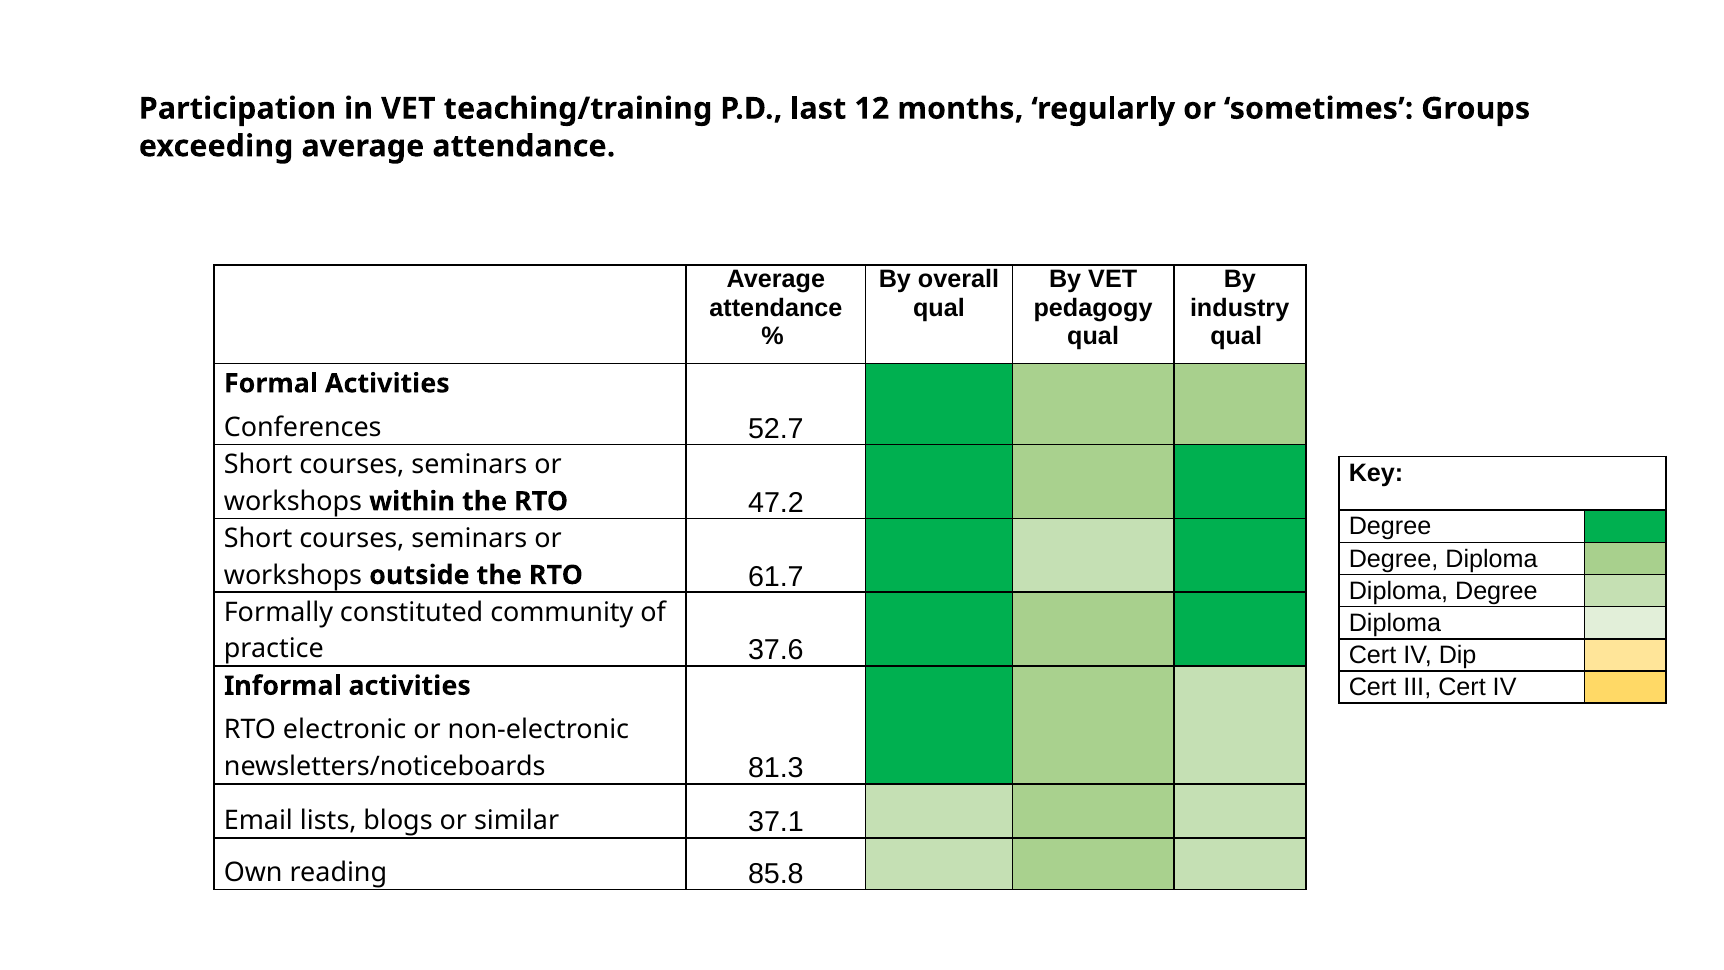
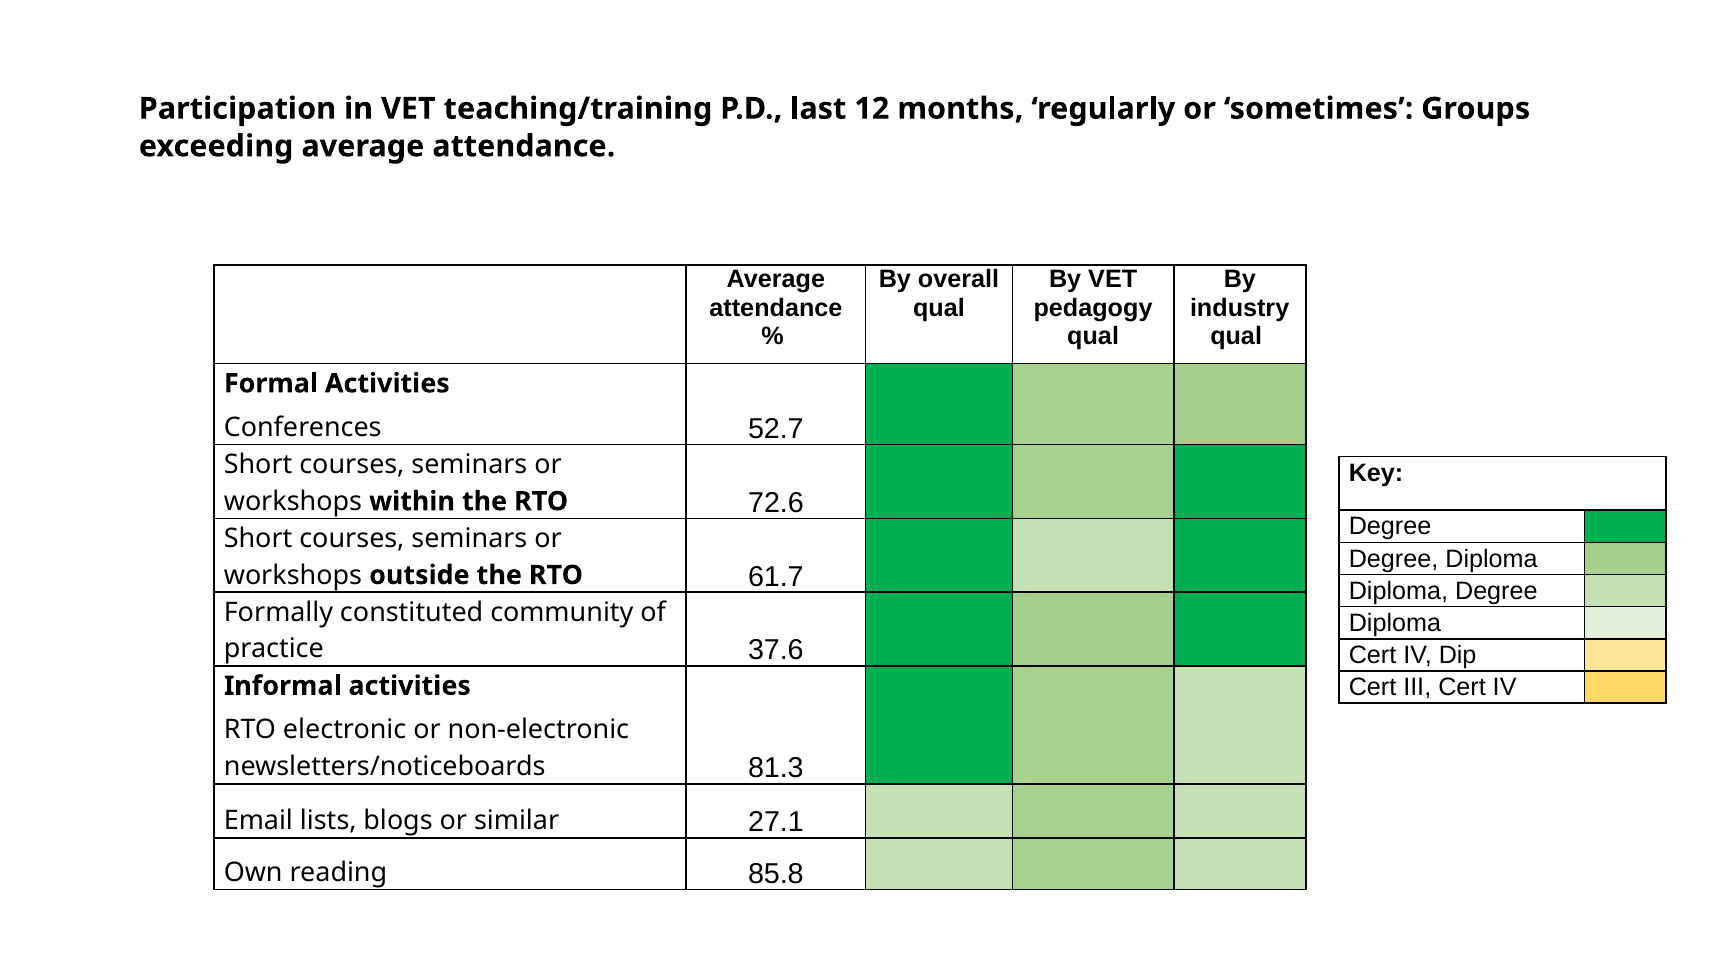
47.2: 47.2 -> 72.6
37.1: 37.1 -> 27.1
